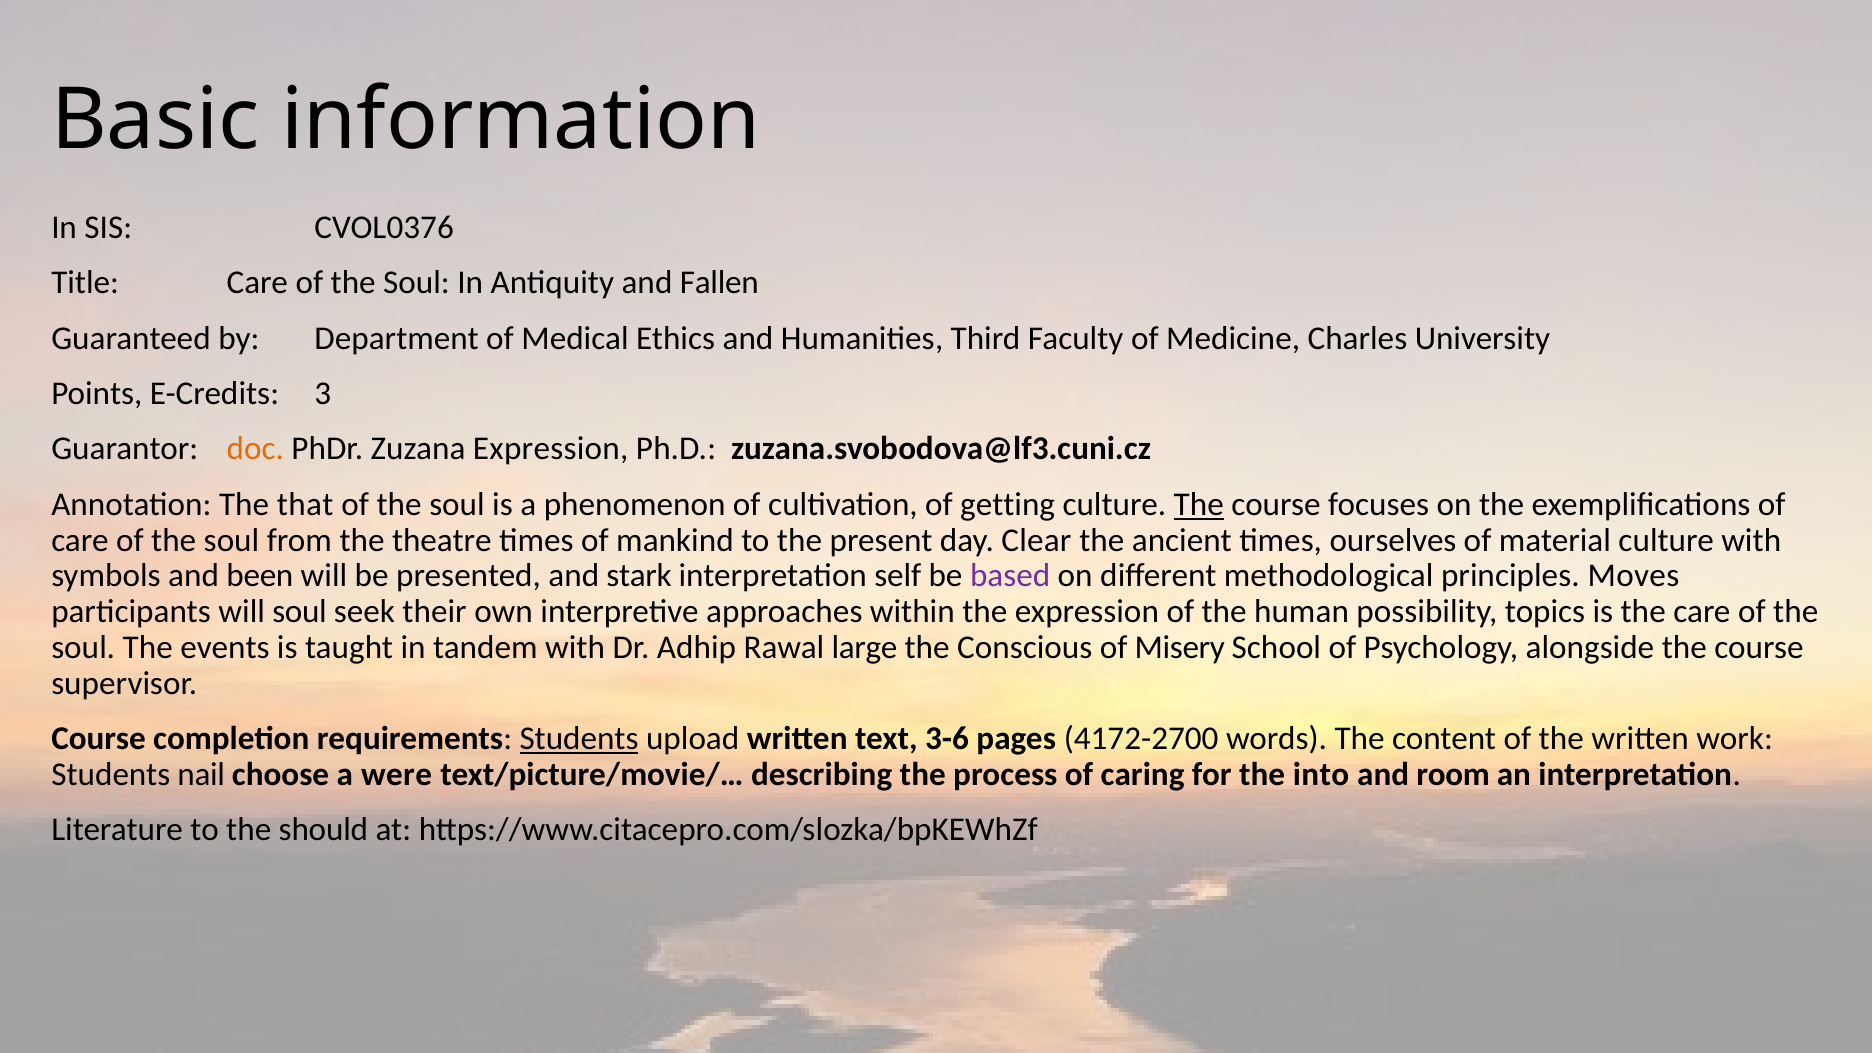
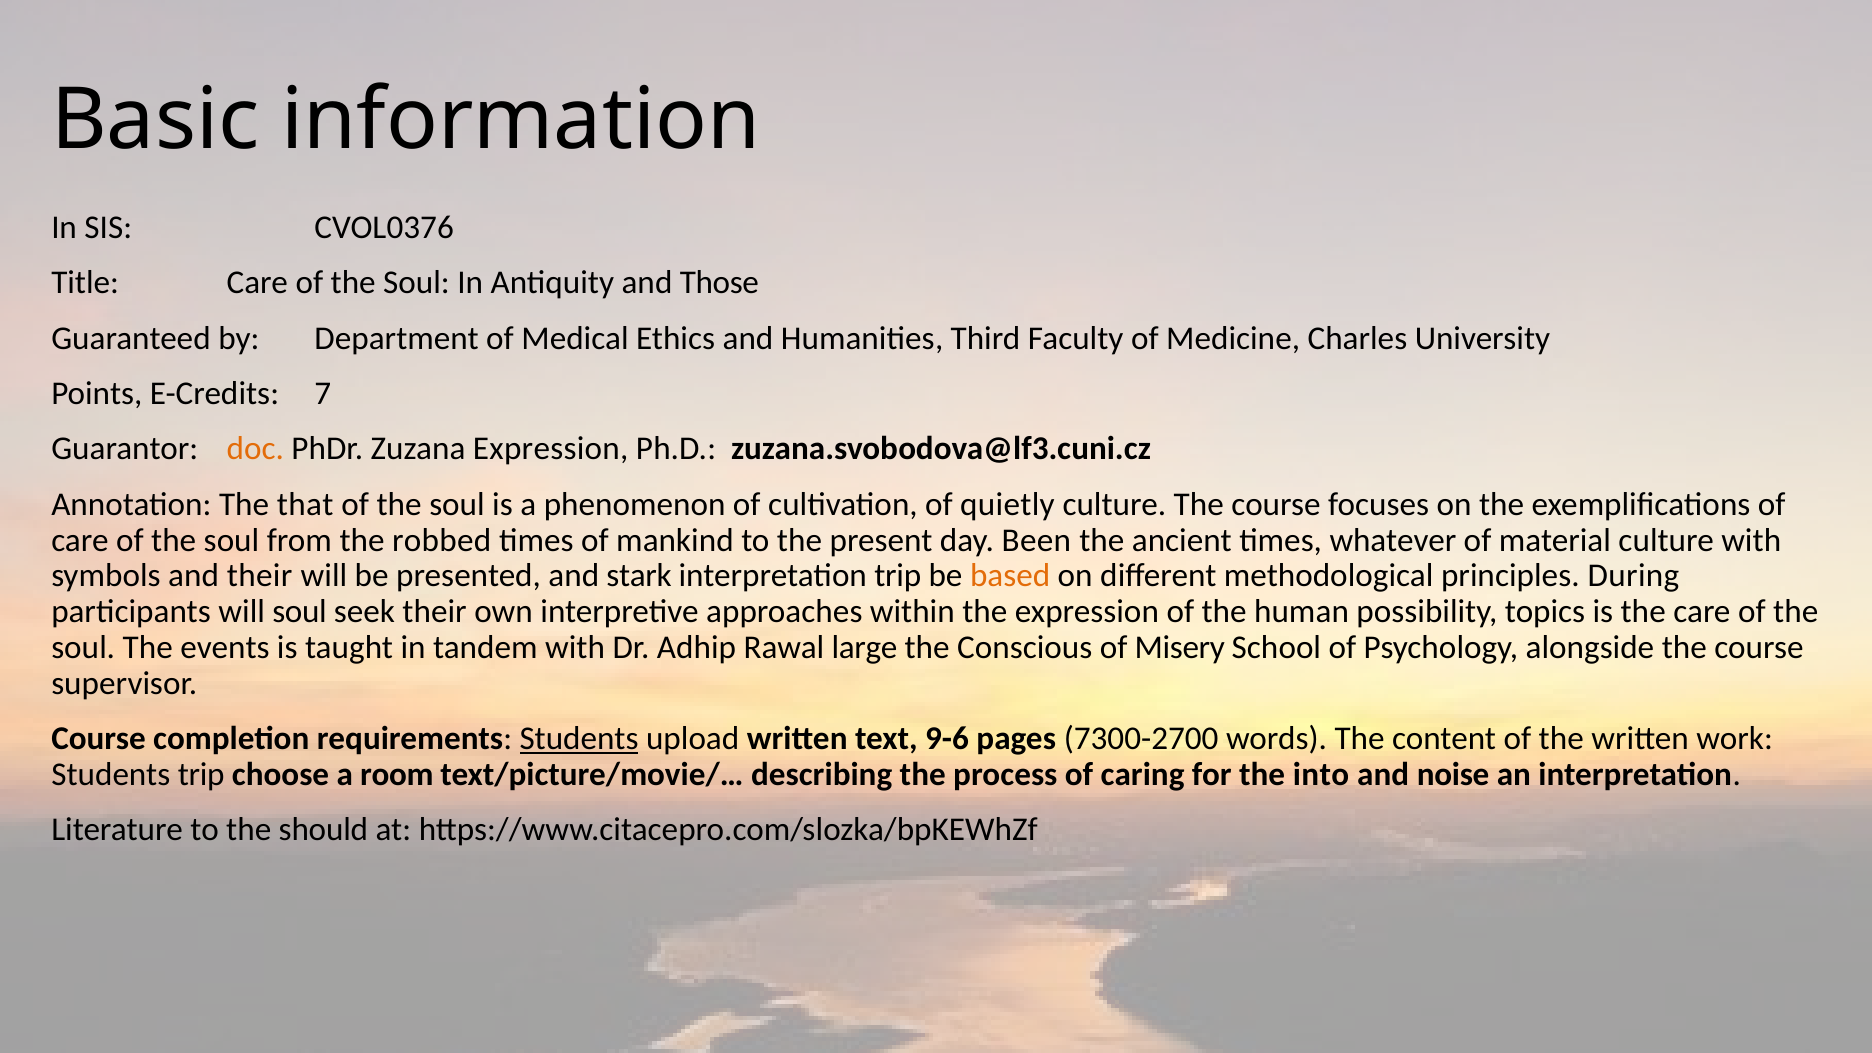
Fallen: Fallen -> Those
3: 3 -> 7
getting: getting -> quietly
The at (1199, 504) underline: present -> none
theatre: theatre -> robbed
Clear: Clear -> Been
ourselves: ourselves -> whatever
and been: been -> their
interpretation self: self -> trip
based colour: purple -> orange
Moves: Moves -> During
3-6: 3-6 -> 9-6
4172-2700: 4172-2700 -> 7300-2700
Students nail: nail -> trip
were: were -> room
room: room -> noise
